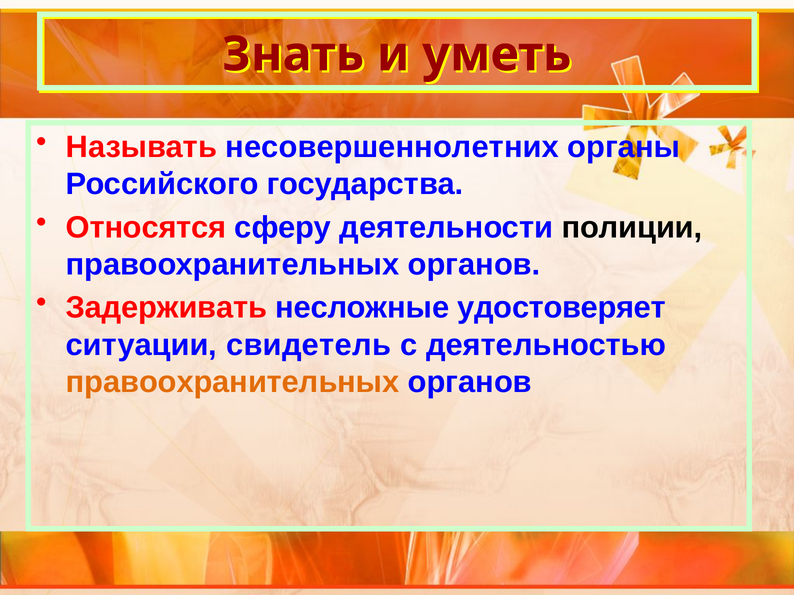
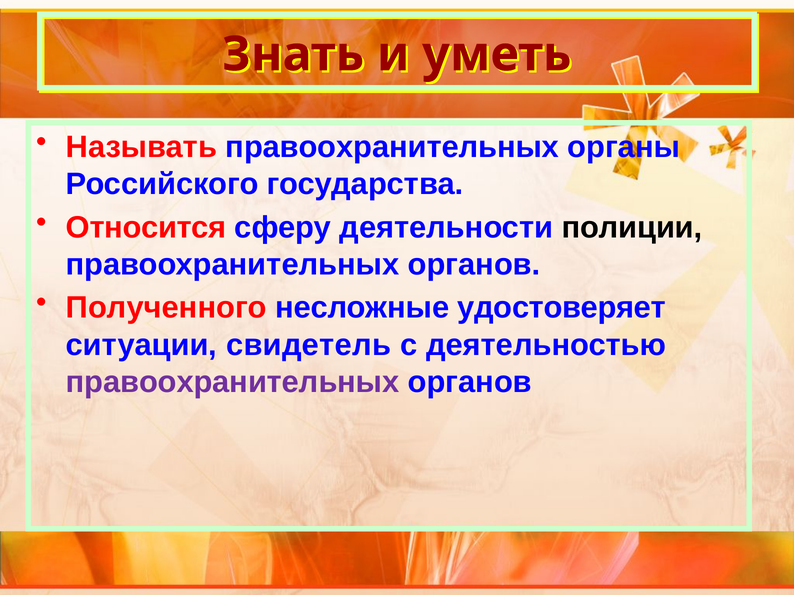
Называть несовершеннолетних: несовершеннолетних -> правоохранительных
Относятся: Относятся -> Относится
Задерживать: Задерживать -> Полученного
правоохранительных at (233, 382) colour: orange -> purple
